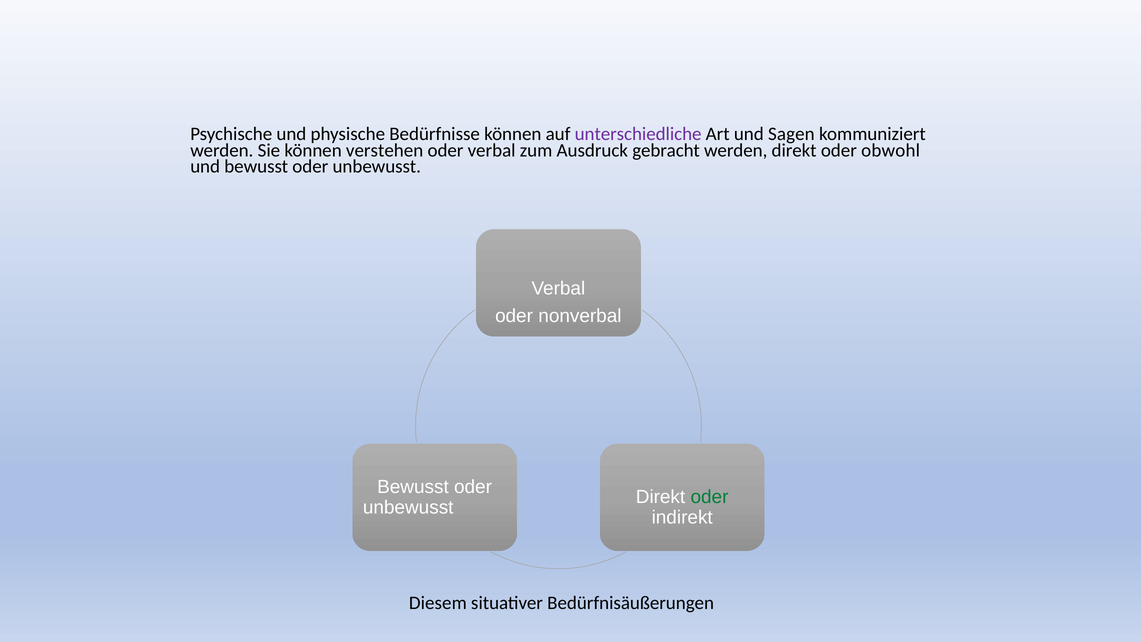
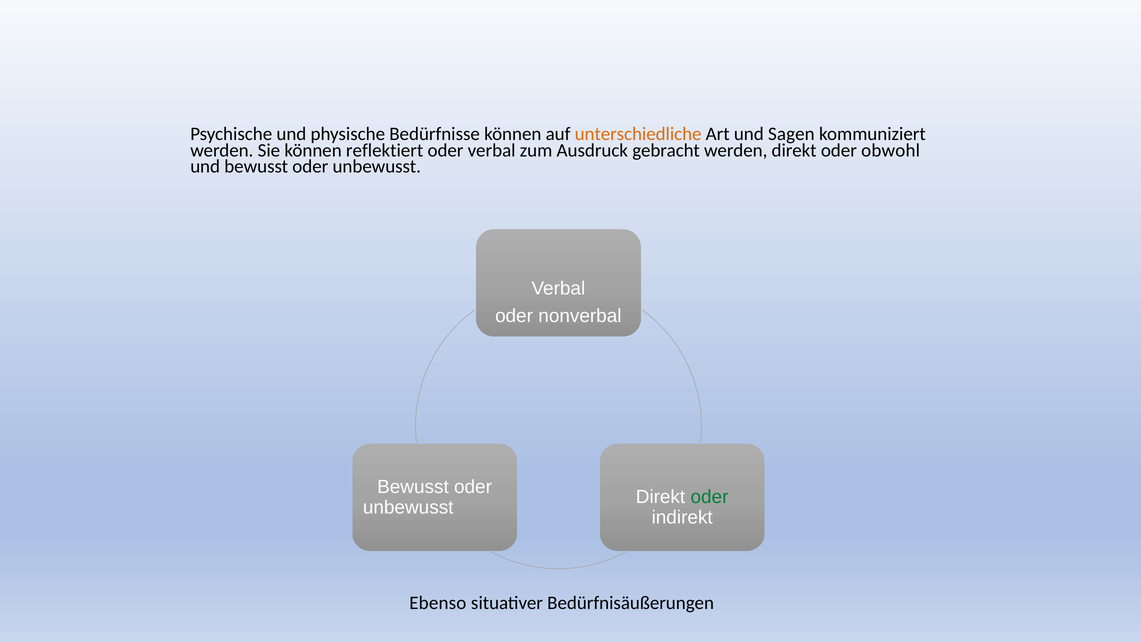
unterschiedliche colour: purple -> orange
verstehen: verstehen -> reflektiert
Diesem: Diesem -> Ebenso
